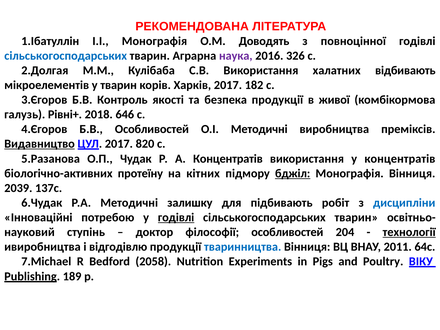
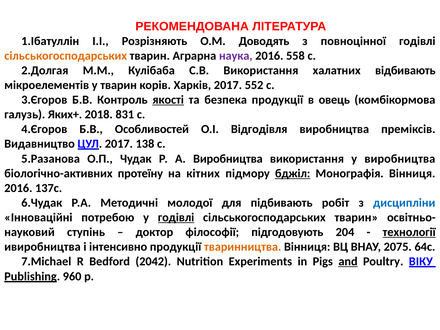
І.І Монографія: Монографія -> Розрізняють
сільськогосподарських at (66, 56) colour: blue -> orange
326: 326 -> 558
182: 182 -> 552
якості underline: none -> present
живої: живої -> овець
Рівні+: Рівні+ -> Яких+
646: 646 -> 831
О.І Методичні: Методичні -> Відгодівля
Видавництво underline: present -> none
820: 820 -> 138
А Концентратів: Концентратів -> Виробництва
у концентратів: концентратів -> виробництва
2039 at (18, 188): 2039 -> 2016
залишку: залишку -> молодої
філософії особливостей: особливостей -> підгодовують
відгодівлю: відгодівлю -> інтенсивно
тваринництва colour: blue -> orange
2011: 2011 -> 2075
2058: 2058 -> 2042
and underline: none -> present
189: 189 -> 960
